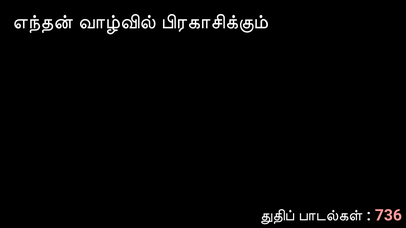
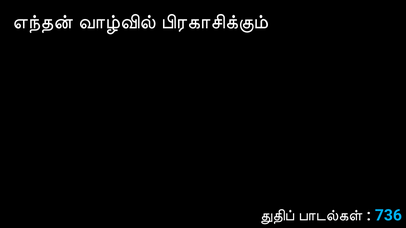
736 colour: pink -> light blue
